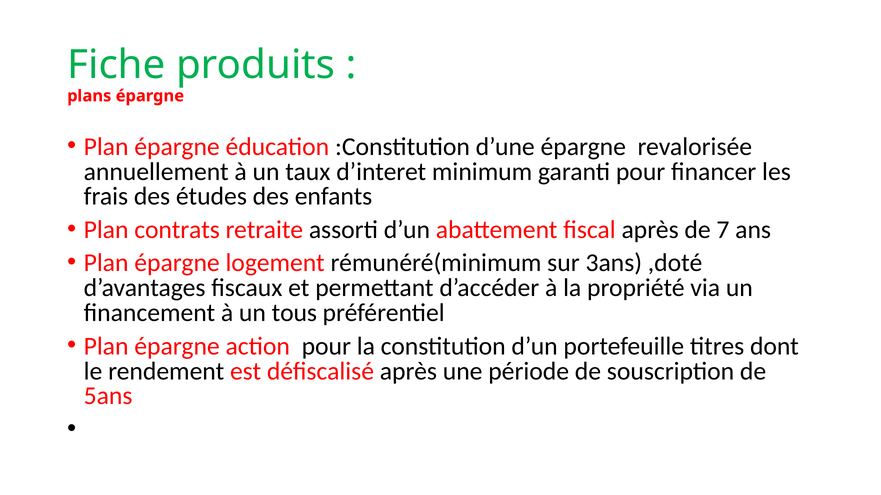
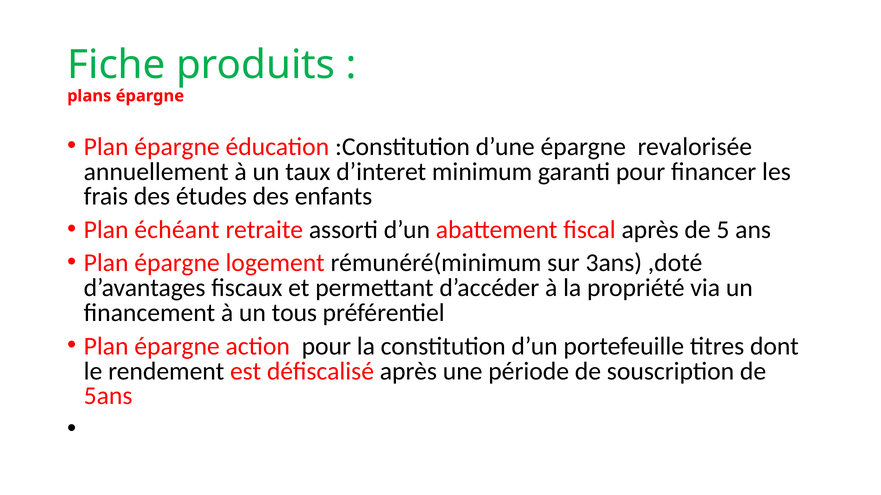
contrats: contrats -> échéant
7: 7 -> 5
